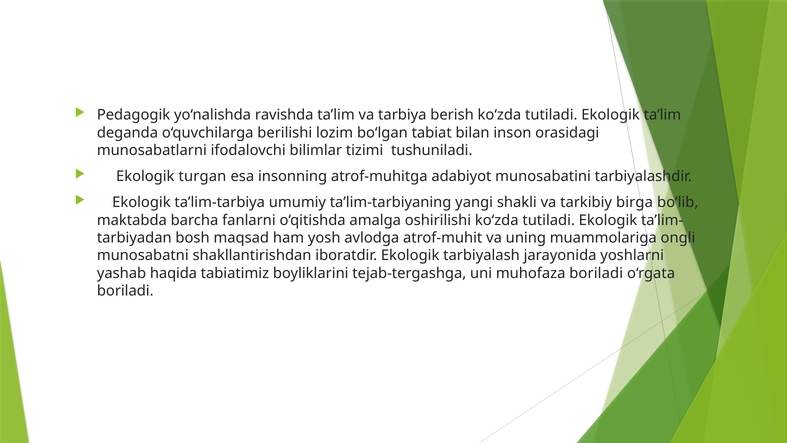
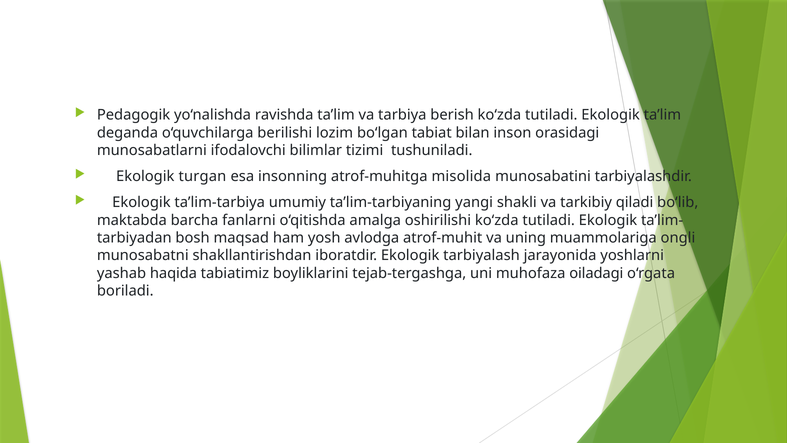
adabiyot: adabiyot -> misolida
birga: birga -> qiladi
muhofaza boriladi: boriladi -> oiladagi
